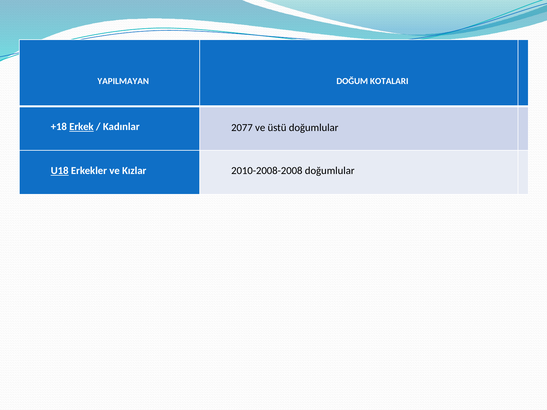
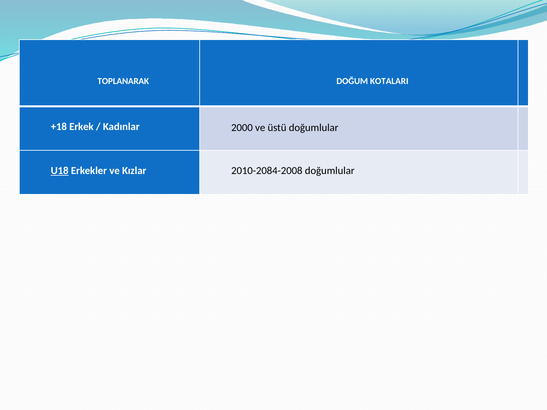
YAPILMAYAN: YAPILMAYAN -> TOPLANARAK
Erkek underline: present -> none
2077: 2077 -> 2000
2010-2008-2008: 2010-2008-2008 -> 2010-2084-2008
